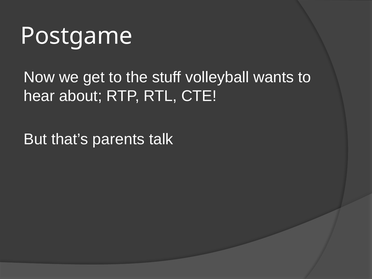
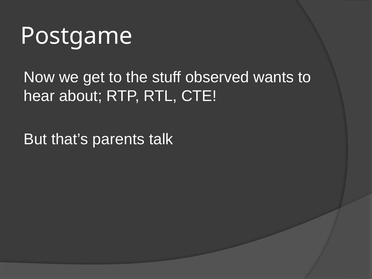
volleyball: volleyball -> observed
